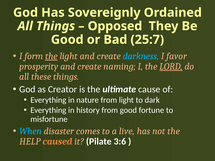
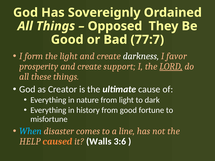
25:7: 25:7 -> 77:7
the at (51, 56) underline: present -> none
darkness colour: light blue -> white
naming: naming -> support
live: live -> line
Pilate: Pilate -> Walls
